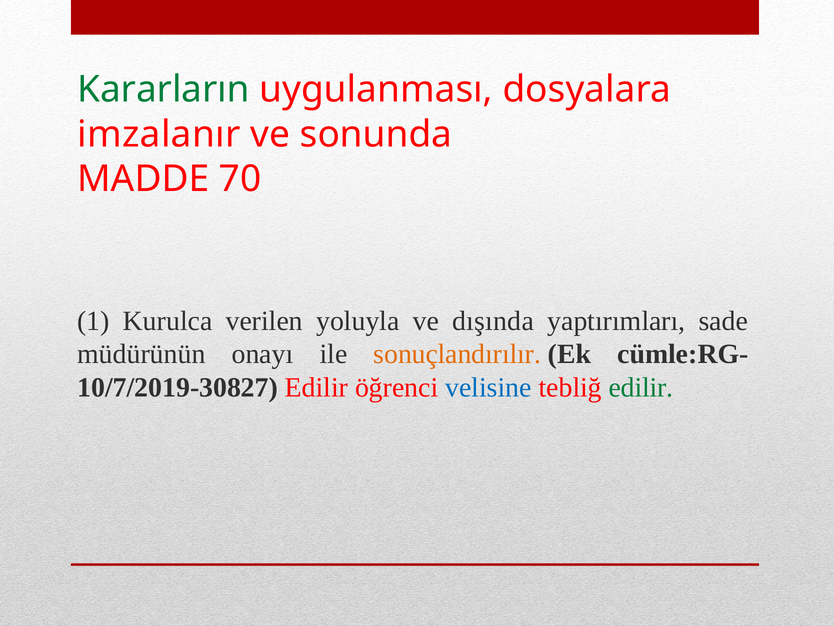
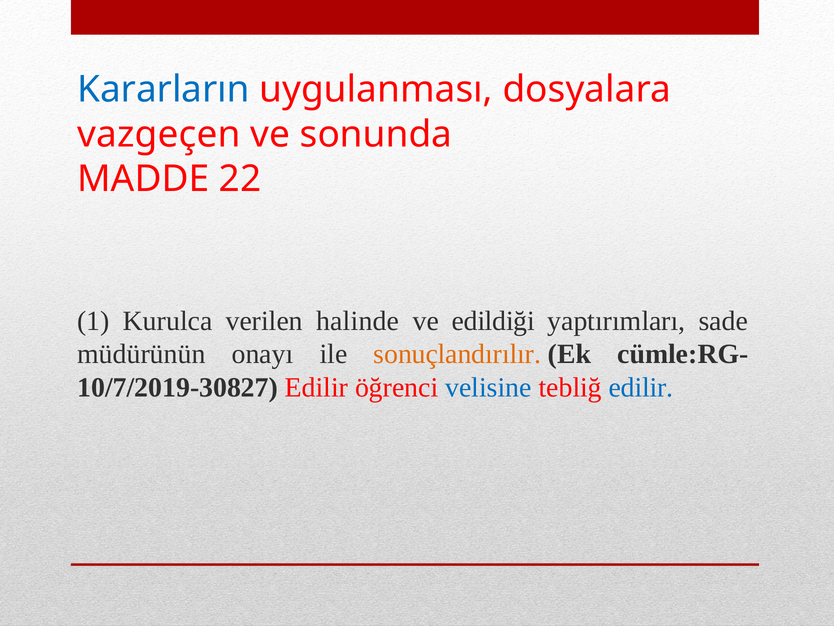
Kararların colour: green -> blue
imzalanır: imzalanır -> vazgeçen
70: 70 -> 22
yoluyla: yoluyla -> halinde
dışında: dışında -> edildiği
edilir at (641, 387) colour: green -> blue
